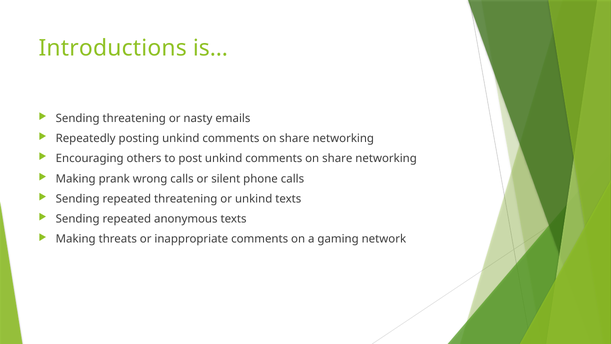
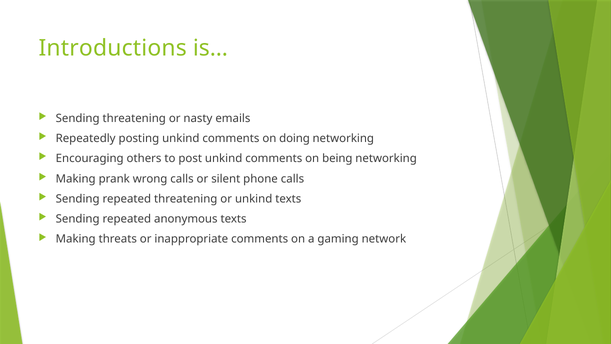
share at (294, 138): share -> doing
share at (337, 158): share -> being
